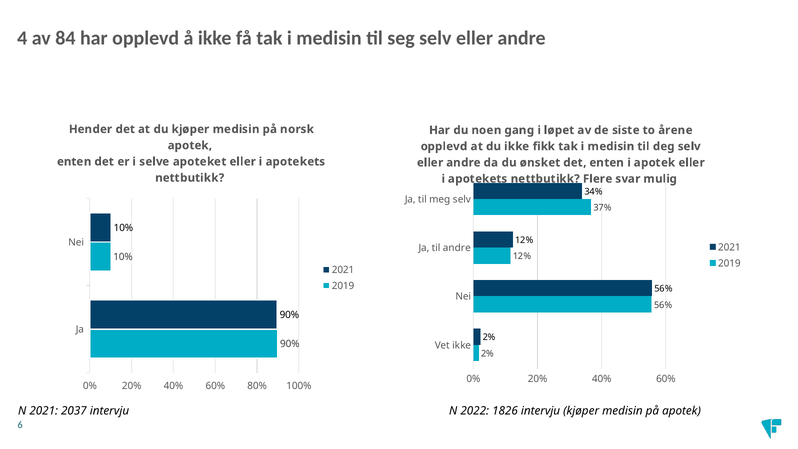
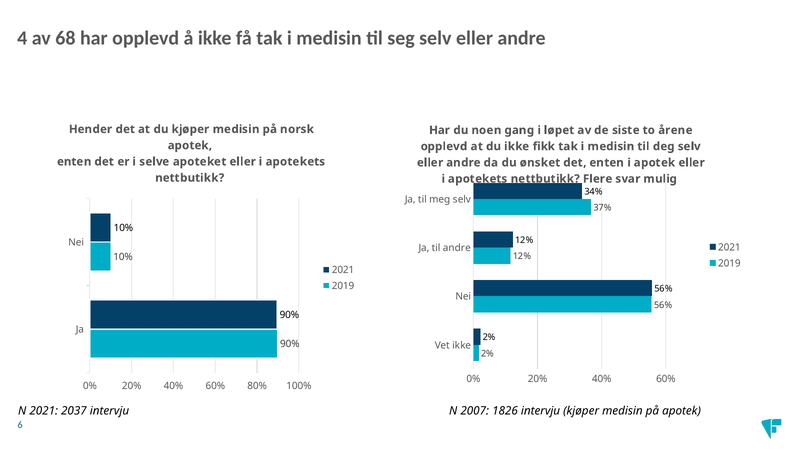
84: 84 -> 68
2022: 2022 -> 2007
